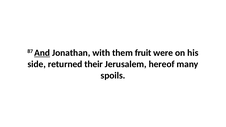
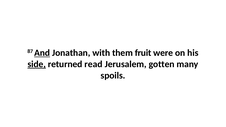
side underline: none -> present
their: their -> read
hereof: hereof -> gotten
